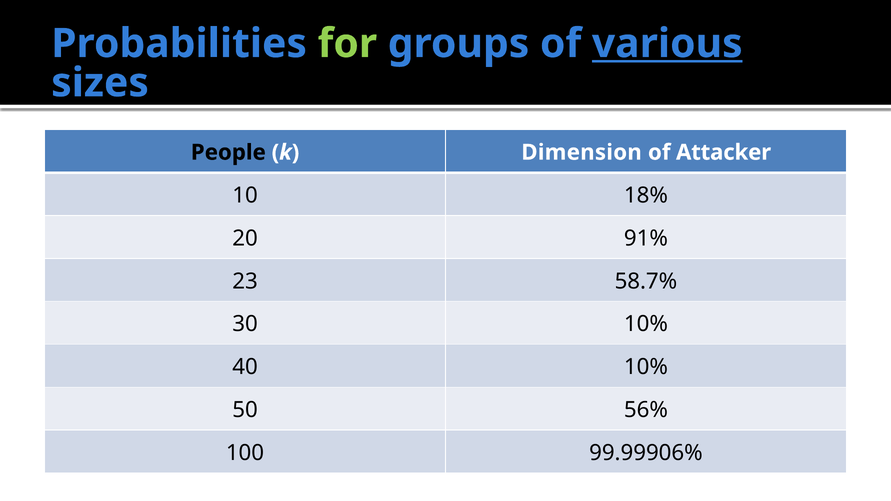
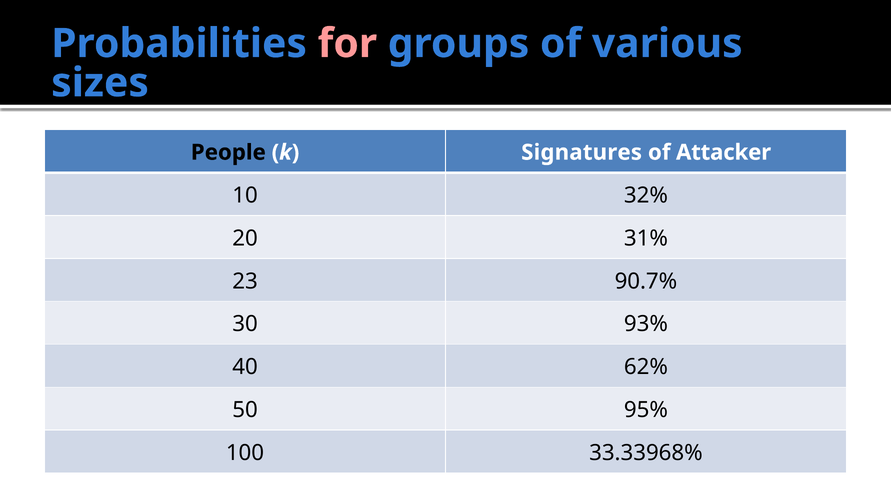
for colour: light green -> pink
various underline: present -> none
Dimension: Dimension -> Signatures
18%: 18% -> 32%
91%: 91% -> 31%
58.7%: 58.7% -> 90.7%
30 10%: 10% -> 93%
40 10%: 10% -> 62%
56%: 56% -> 95%
99.99906%: 99.99906% -> 33.33968%
